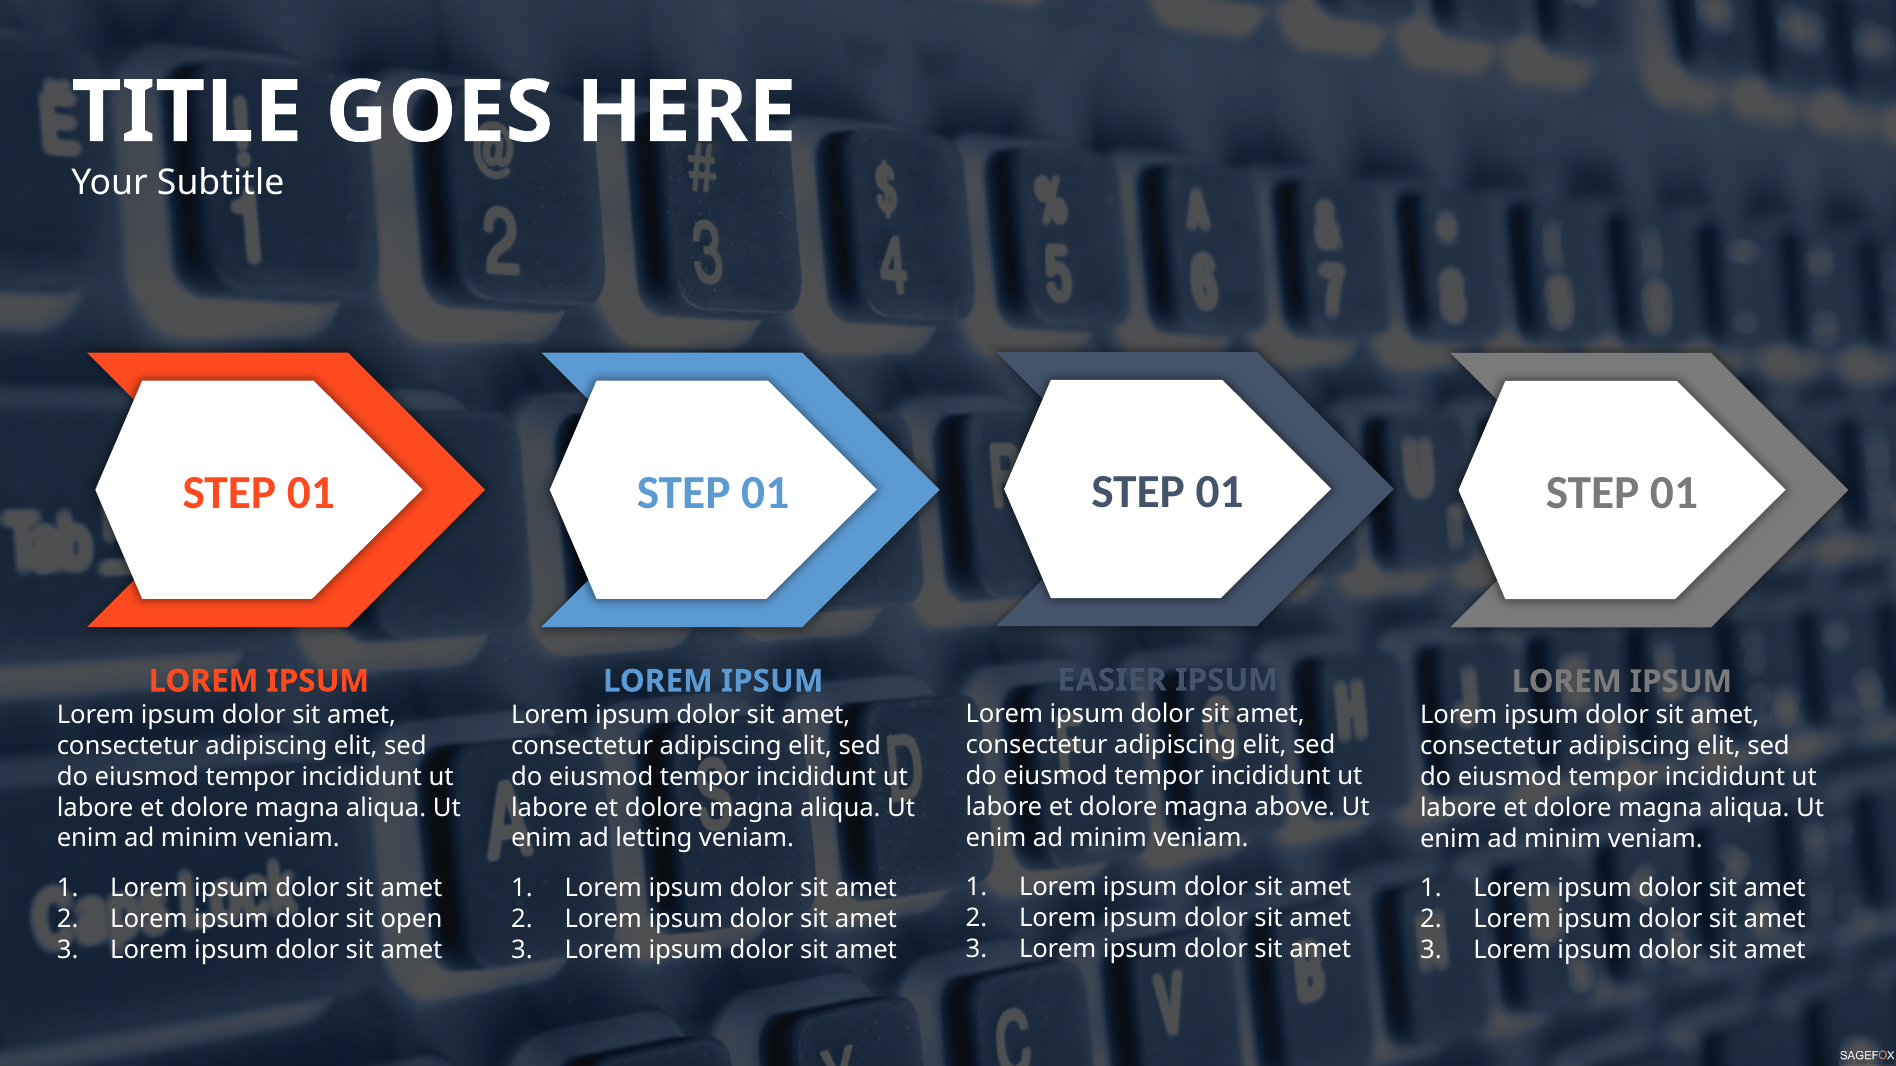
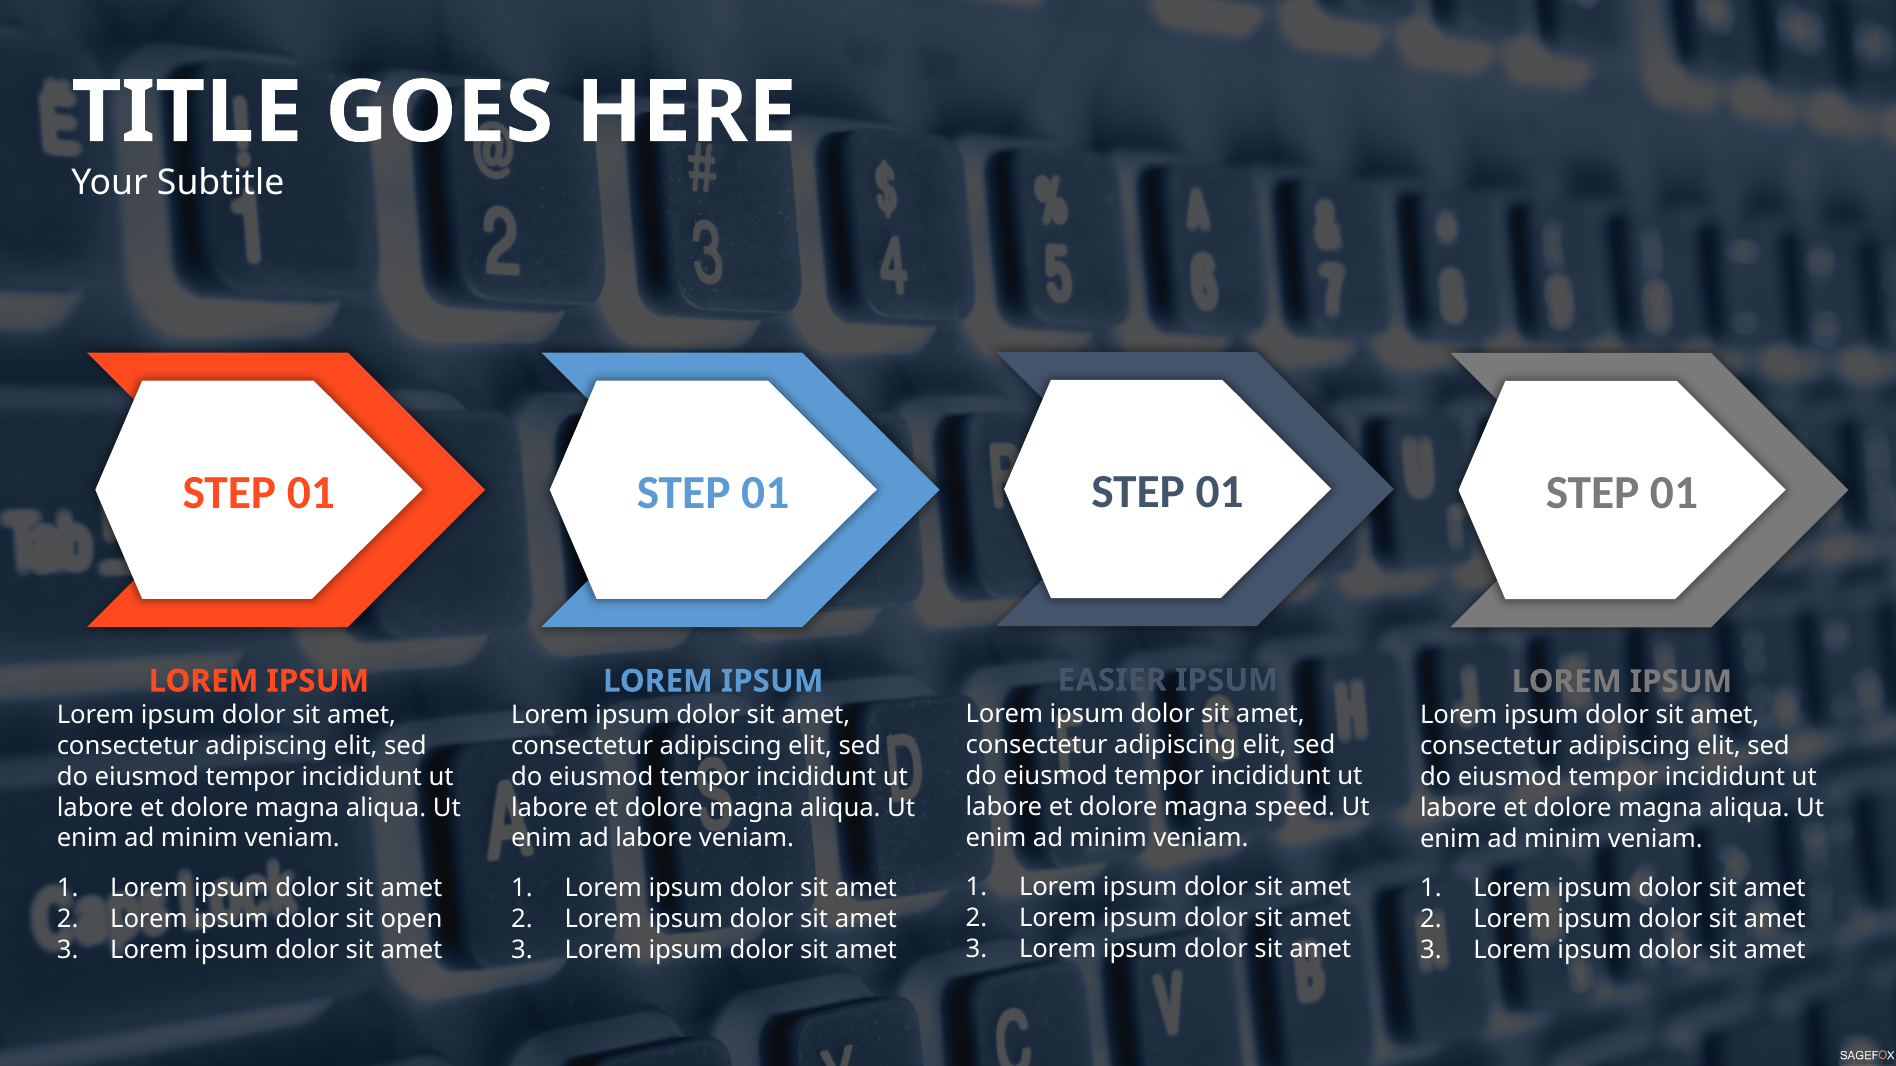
above: above -> speed
ad letting: letting -> labore
